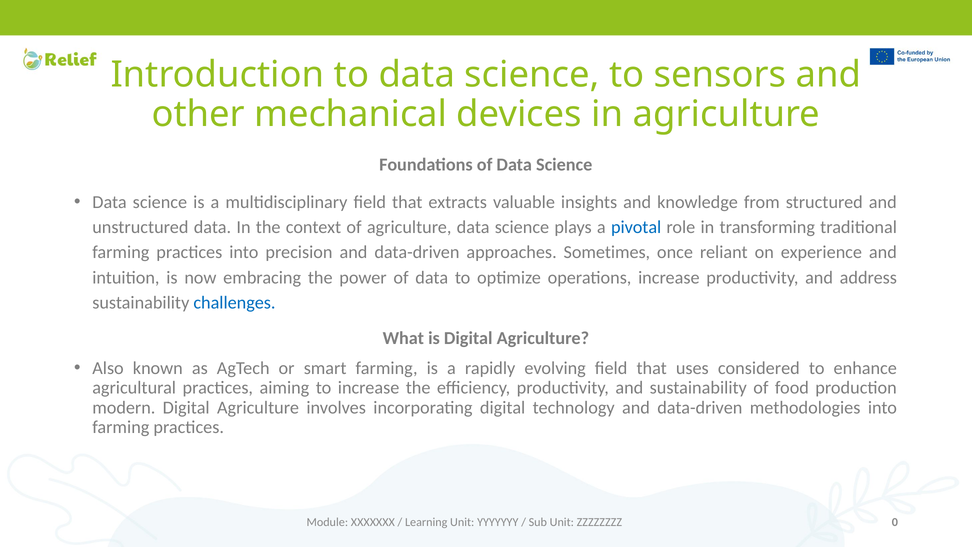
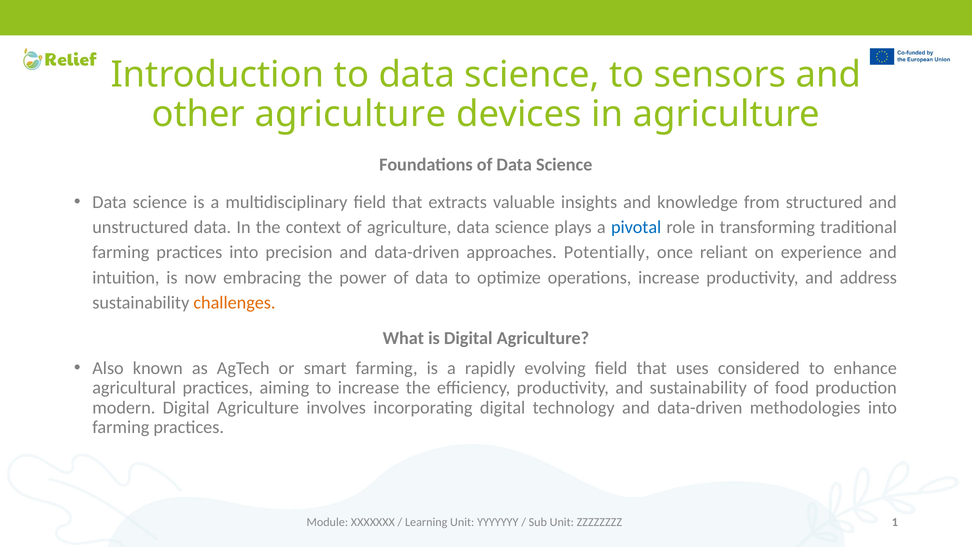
other mechanical: mechanical -> agriculture
Sometimes: Sometimes -> Potentially
challenges colour: blue -> orange
0: 0 -> 1
